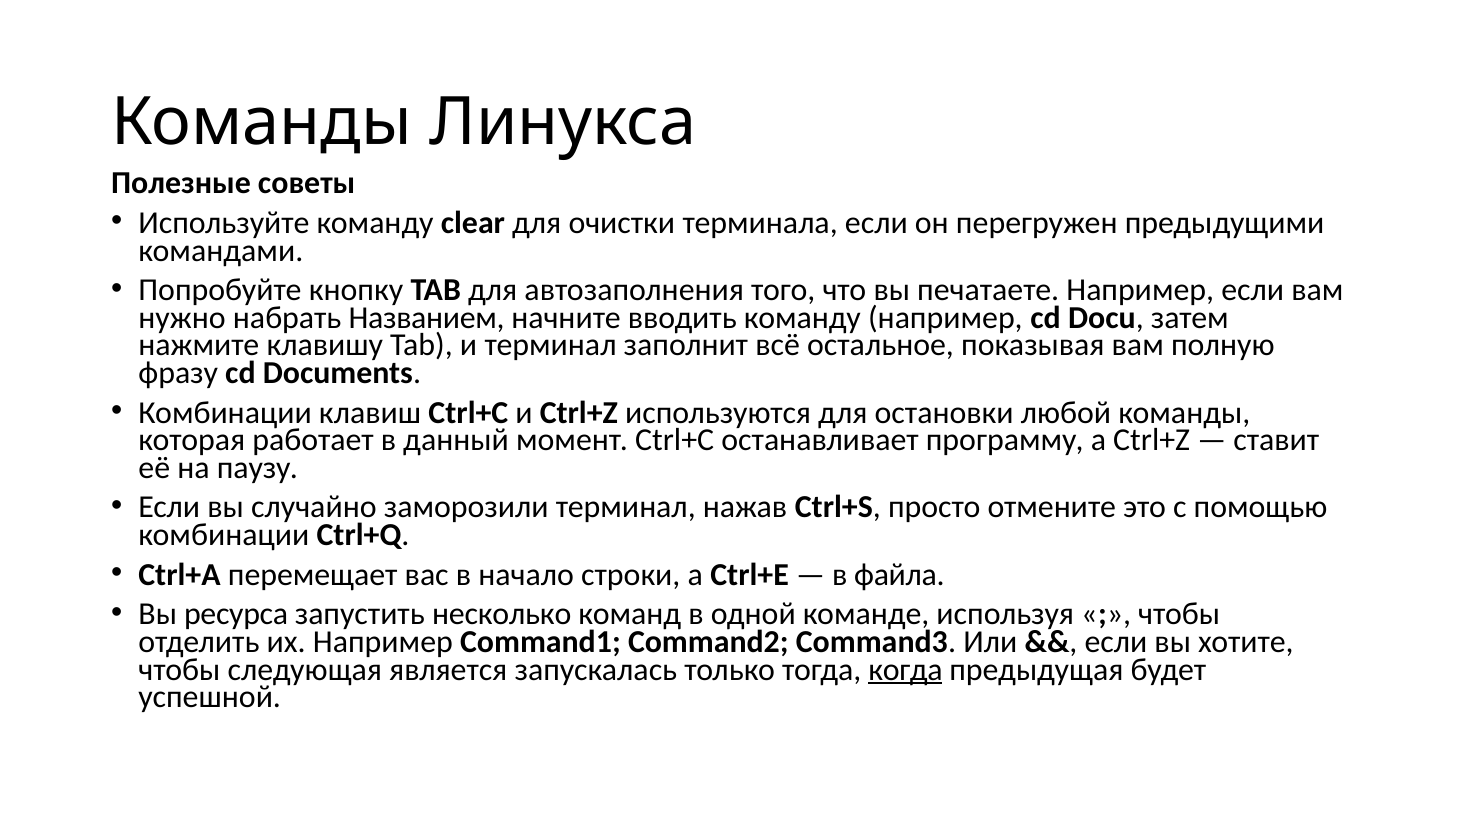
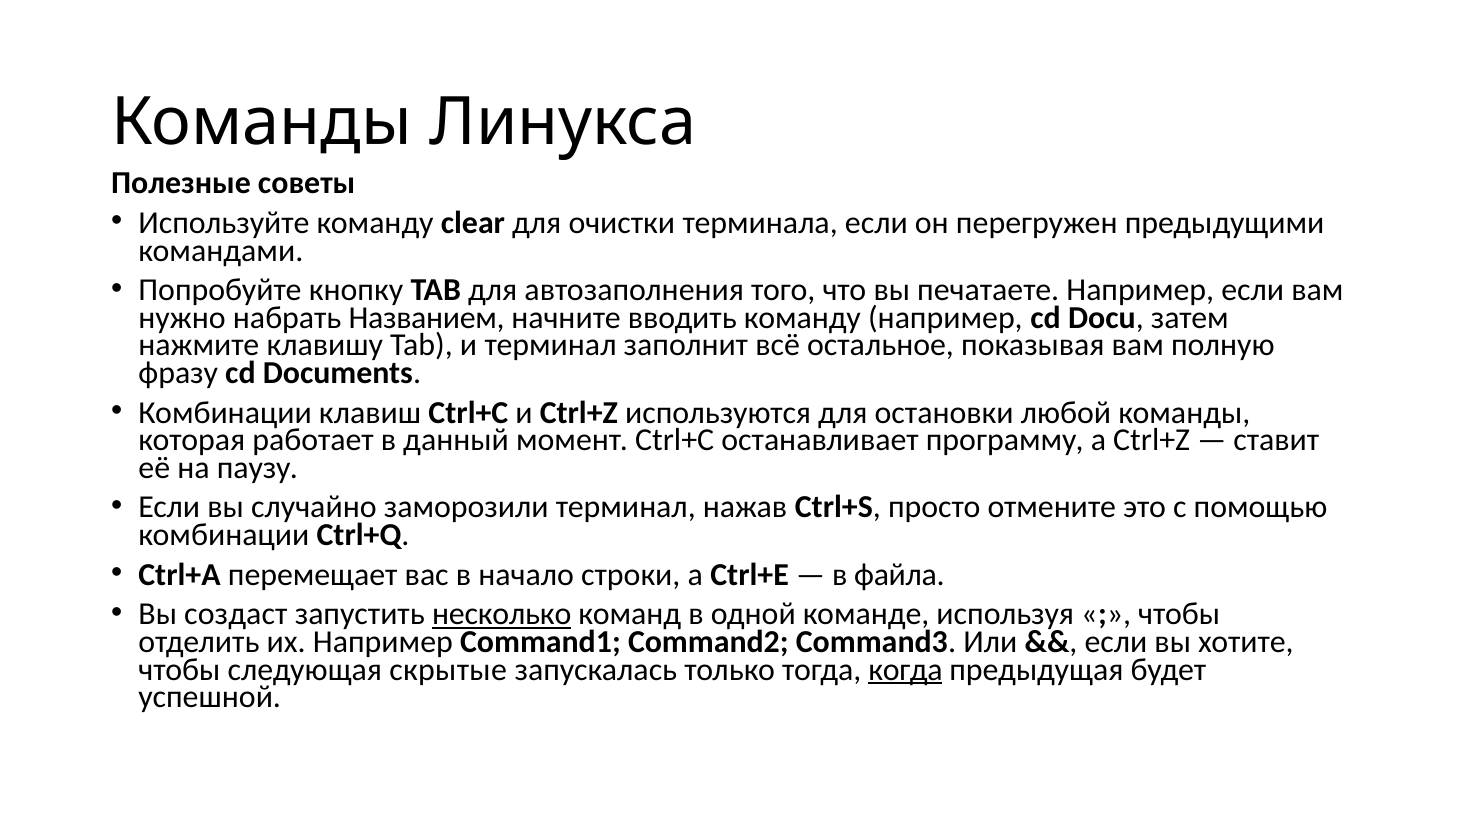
ресурса: ресурса -> создаст
несколько underline: none -> present
является: является -> скрытые
